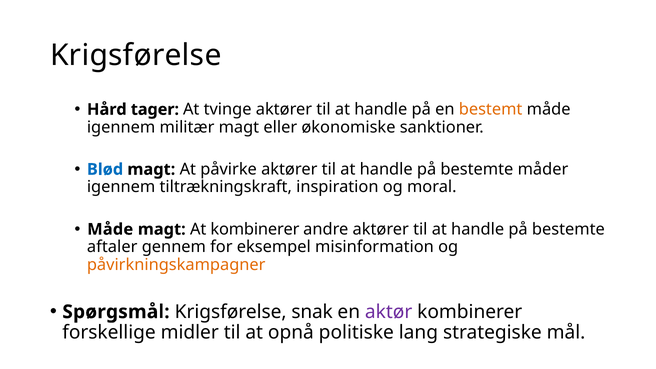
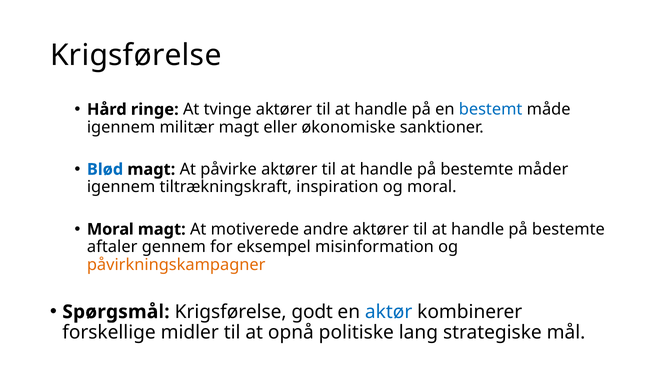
tager: tager -> ringe
bestemt colour: orange -> blue
Måde at (110, 229): Måde -> Moral
At kombinerer: kombinerer -> motiverede
snak: snak -> godt
aktør colour: purple -> blue
